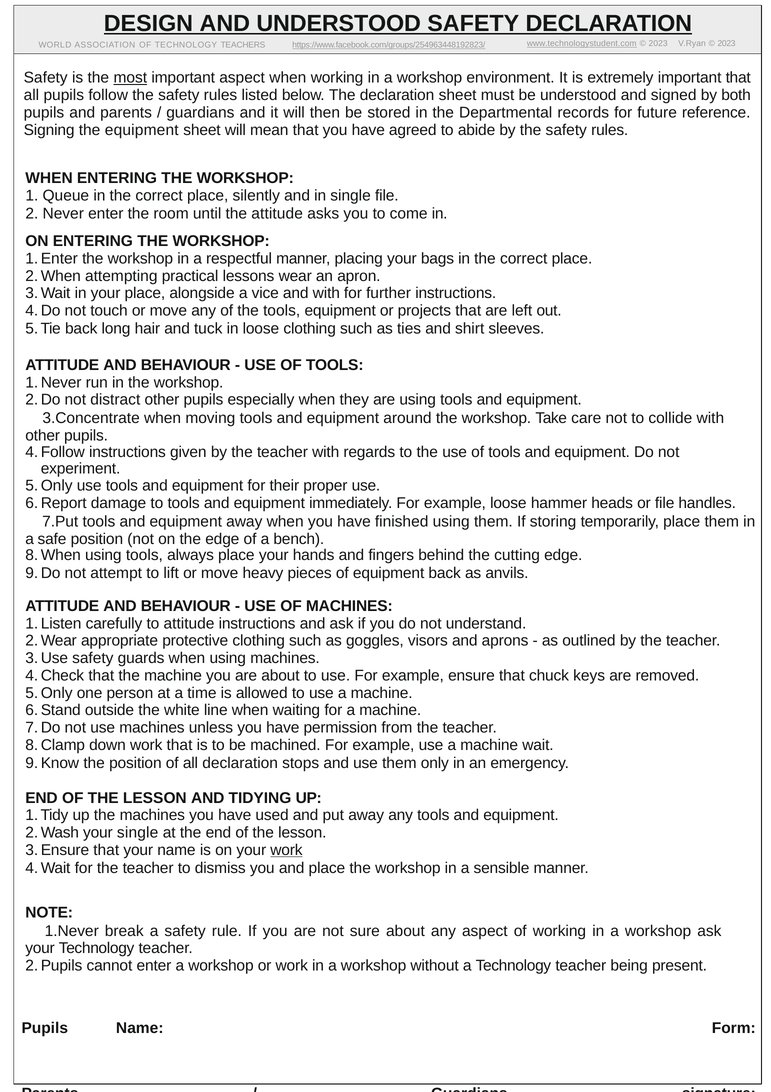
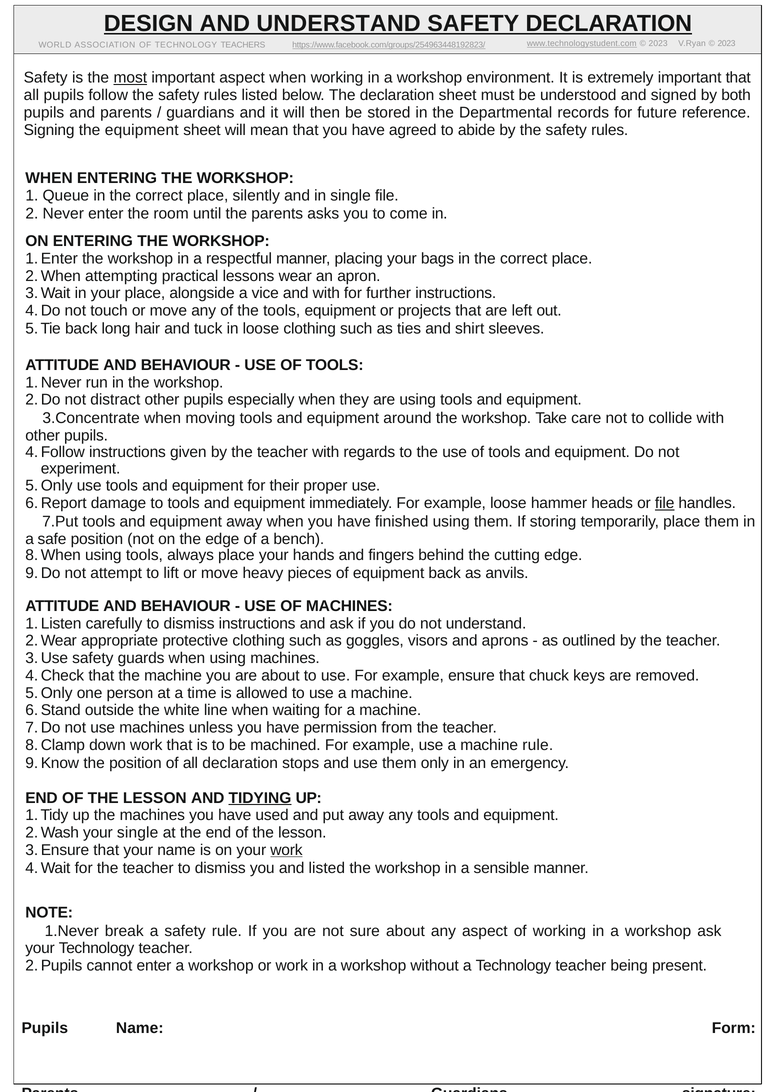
AND UNDERSTOOD: UNDERSTOOD -> UNDERSTAND
the attitude: attitude -> parents
file at (665, 503) underline: none -> present
carefully to attitude: attitude -> dismiss
machine wait: wait -> rule
TIDYING underline: none -> present
and place: place -> listed
